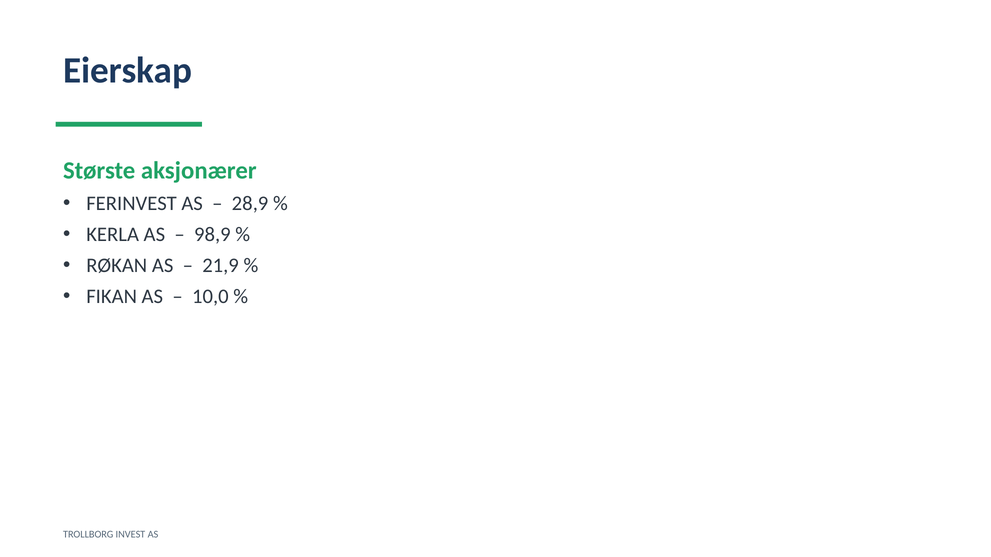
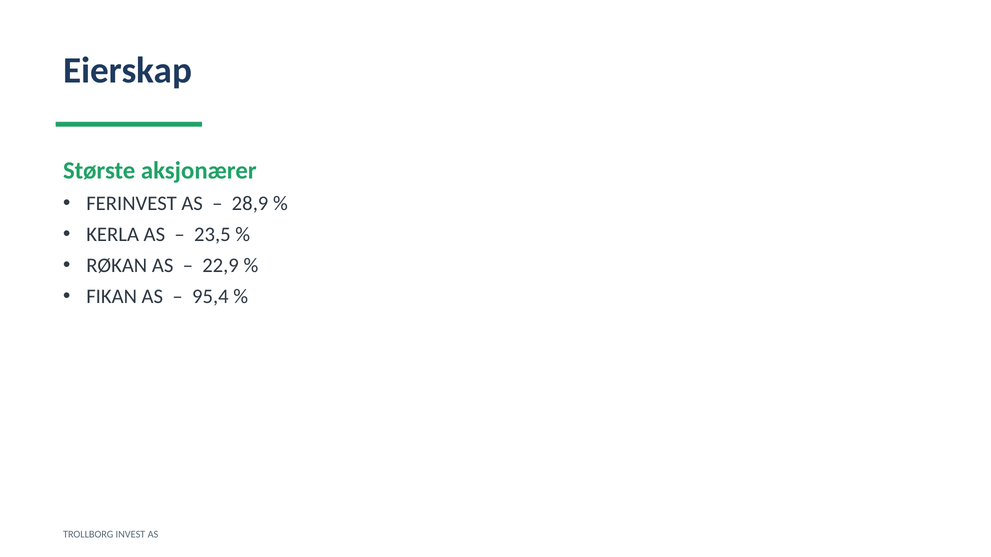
98,9: 98,9 -> 23,5
21,9: 21,9 -> 22,9
10,0: 10,0 -> 95,4
